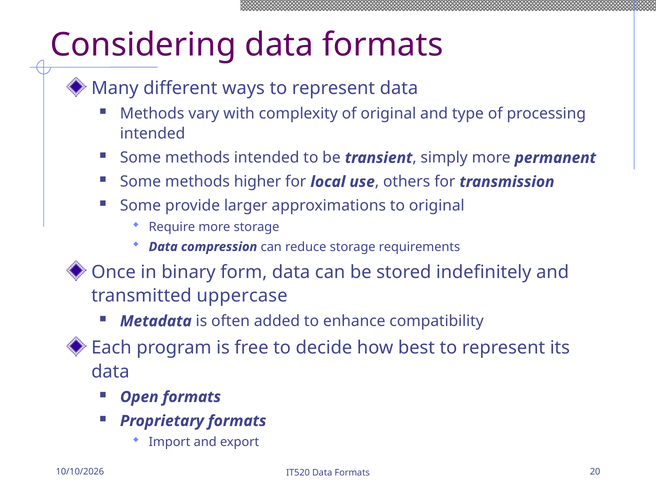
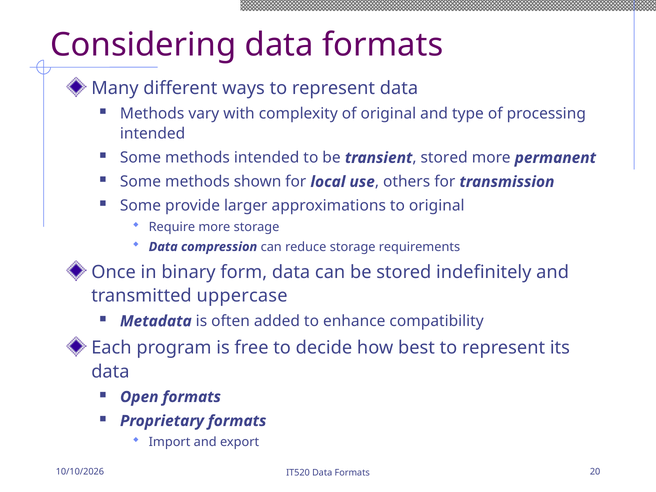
transient simply: simply -> stored
higher: higher -> shown
